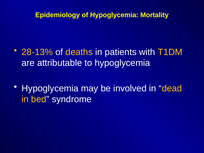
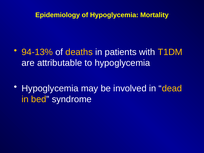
28-13%: 28-13% -> 94-13%
